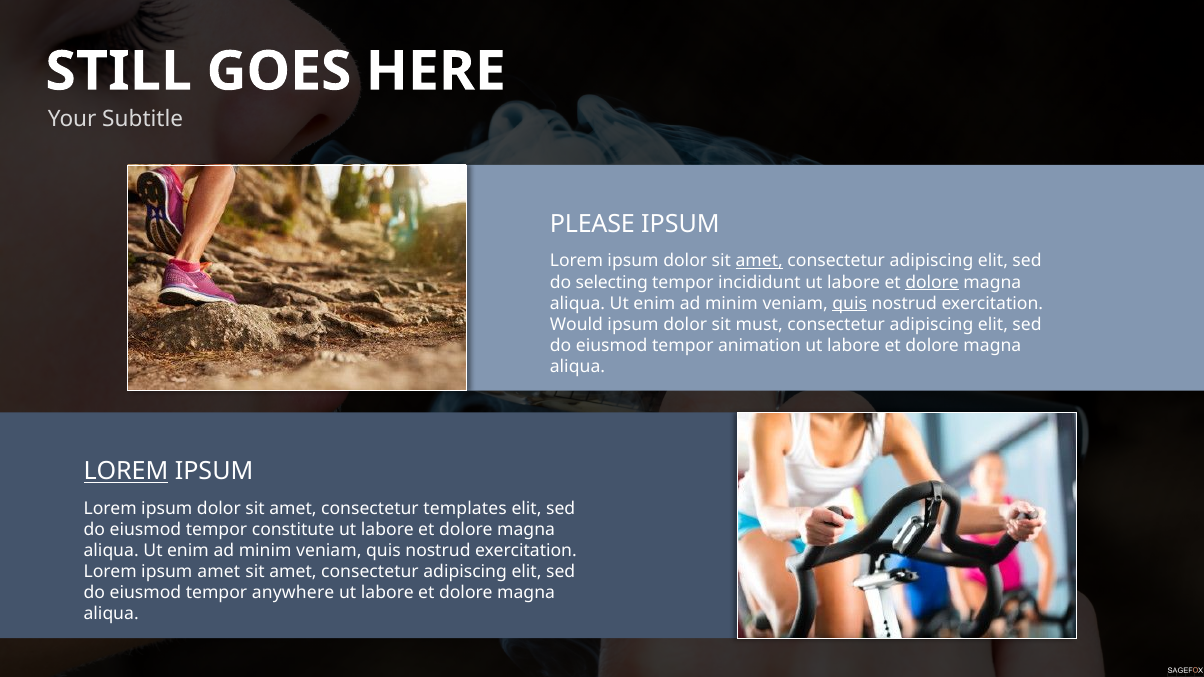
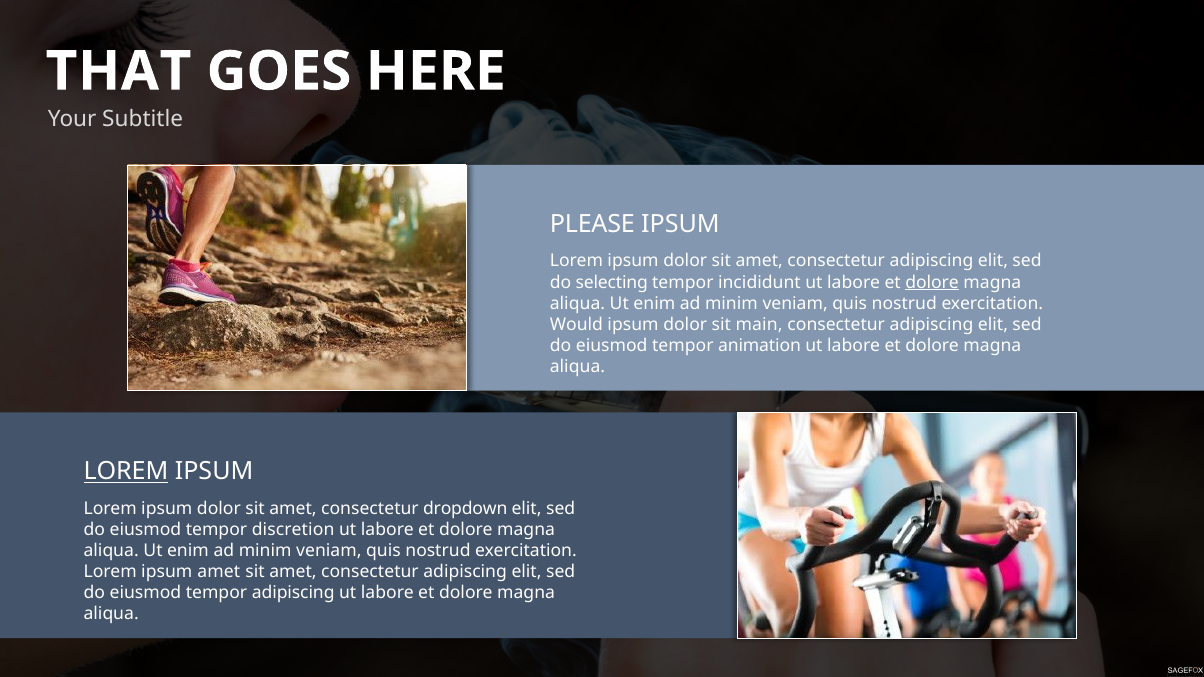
STILL: STILL -> THAT
amet at (759, 261) underline: present -> none
quis at (850, 303) underline: present -> none
must: must -> main
templates: templates -> dropdown
constitute: constitute -> discretion
tempor anywhere: anywhere -> adipiscing
